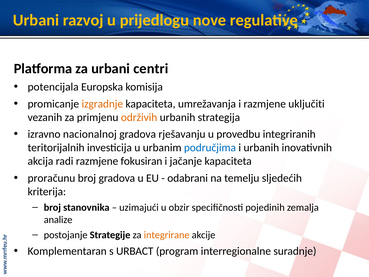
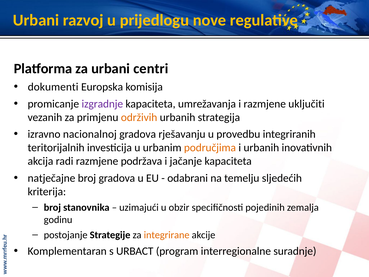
potencijala: potencijala -> dokumenti
izgradnje colour: orange -> purple
područjima colour: blue -> orange
fokusiran: fokusiran -> podržava
proračunu: proračunu -> natječajne
analize: analize -> godinu
